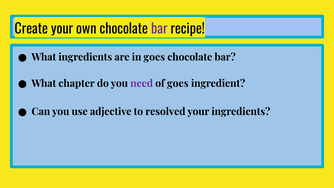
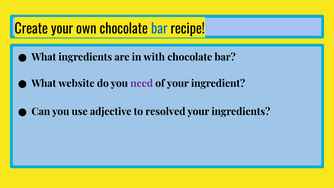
bar at (159, 29) colour: purple -> blue
in goes: goes -> with
chapter: chapter -> website
of goes: goes -> your
